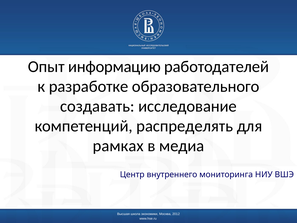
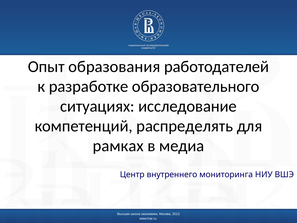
информацию: информацию -> образования
создавать: создавать -> ситуациях
